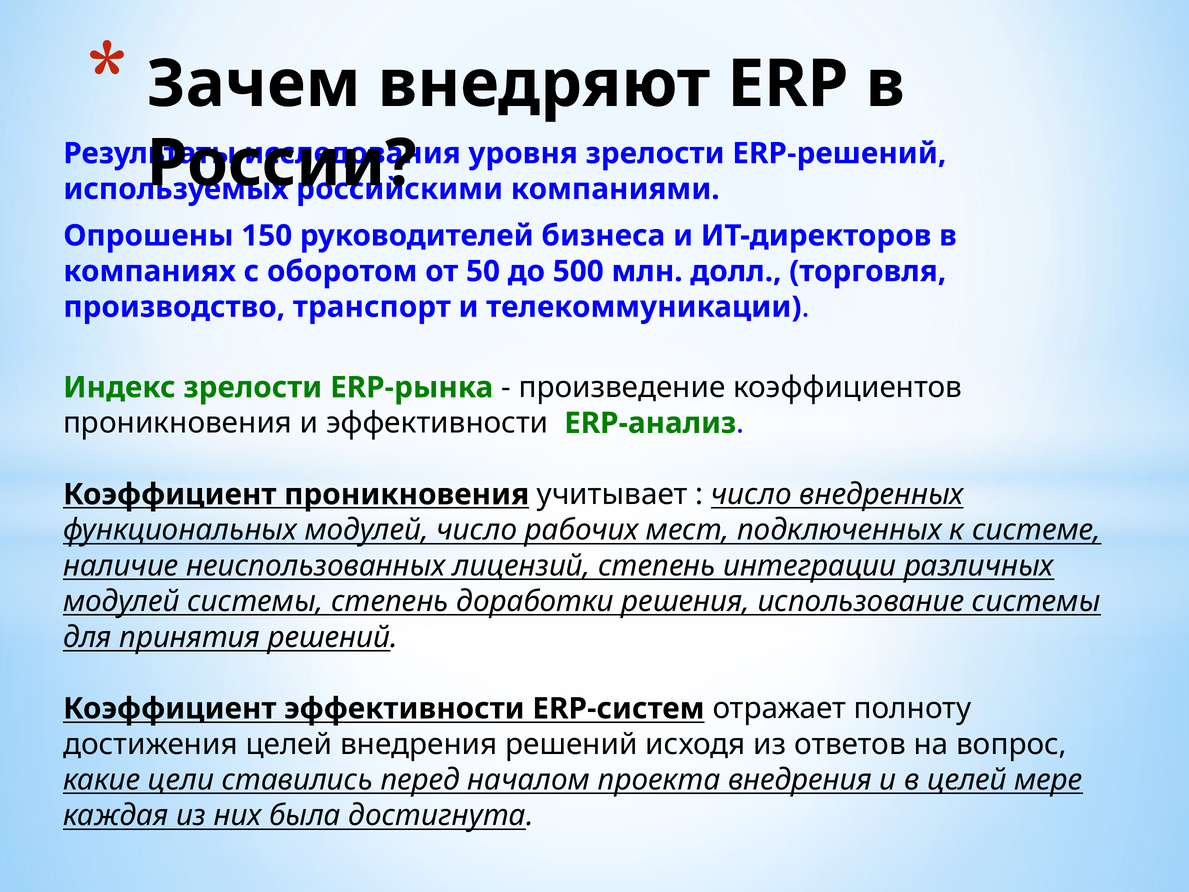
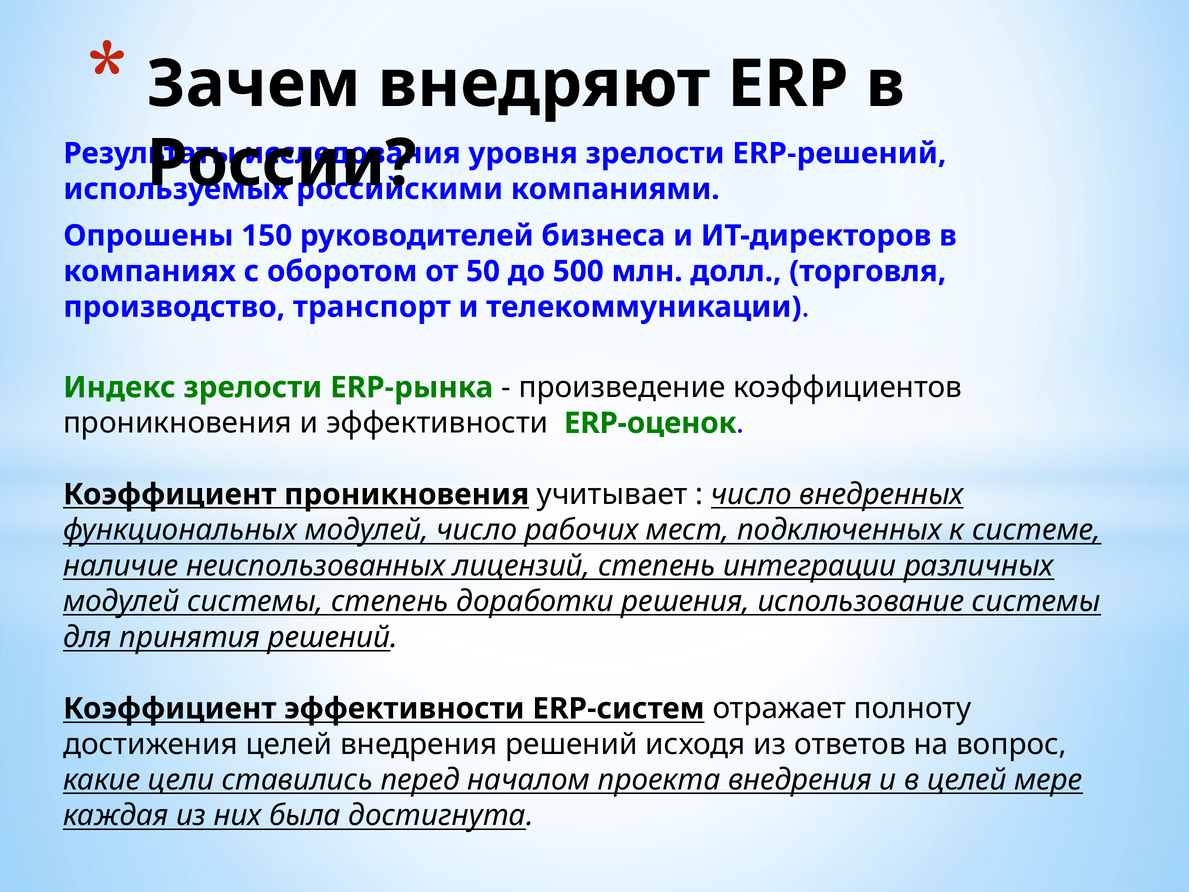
ERP-анализ: ERP-анализ -> ERP-оценок
